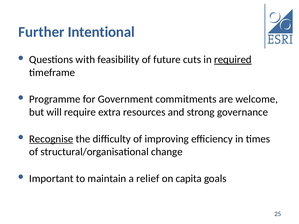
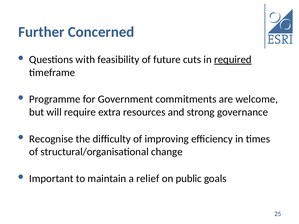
Intentional: Intentional -> Concerned
Recognise underline: present -> none
capita: capita -> public
